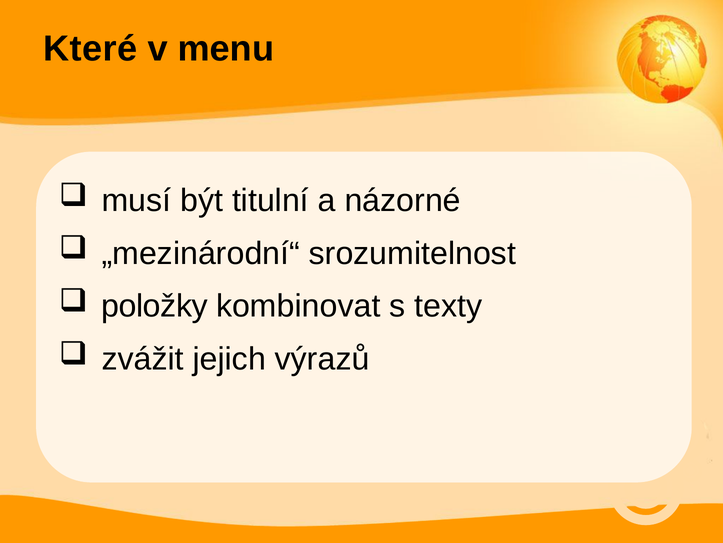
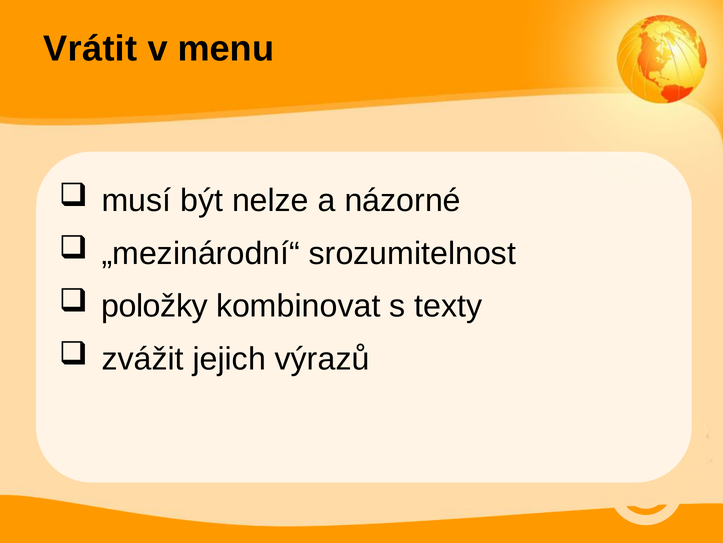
Které: Které -> Vrátit
titulní: titulní -> nelze
